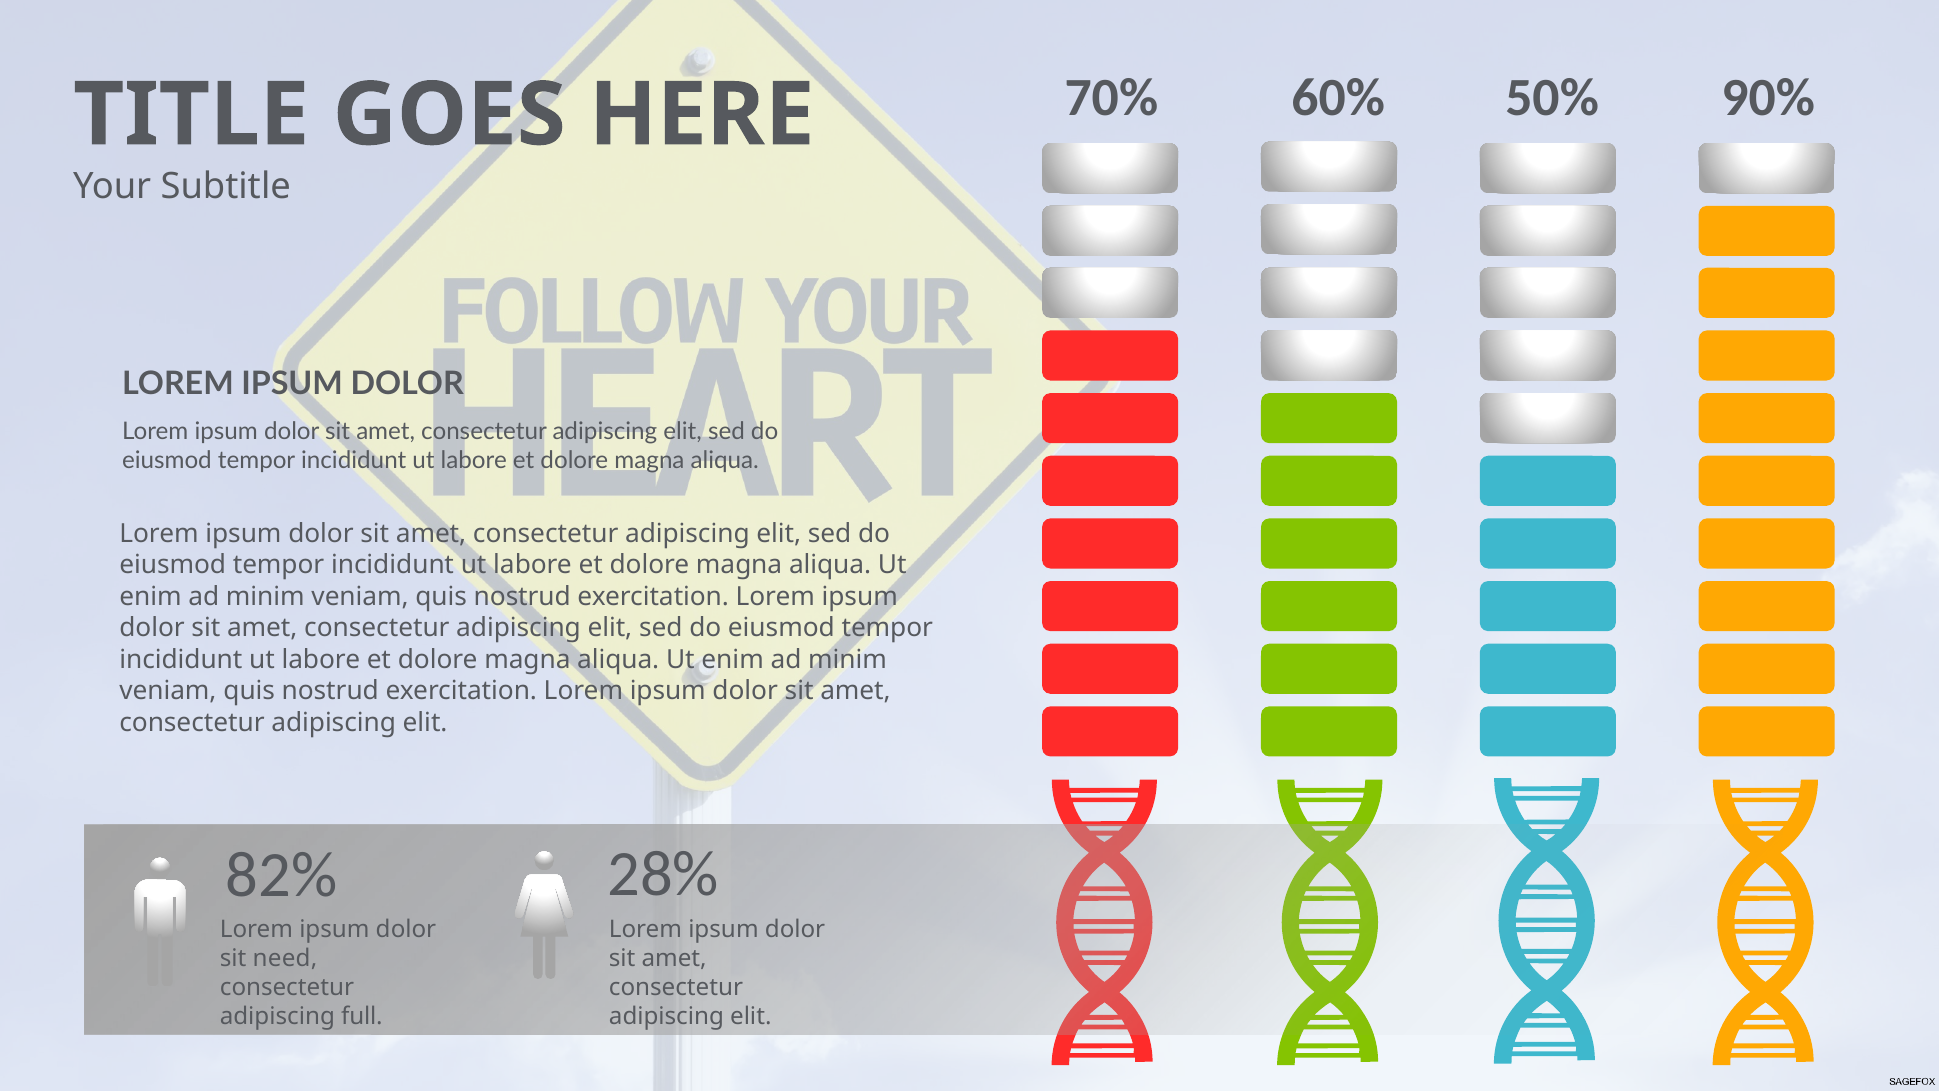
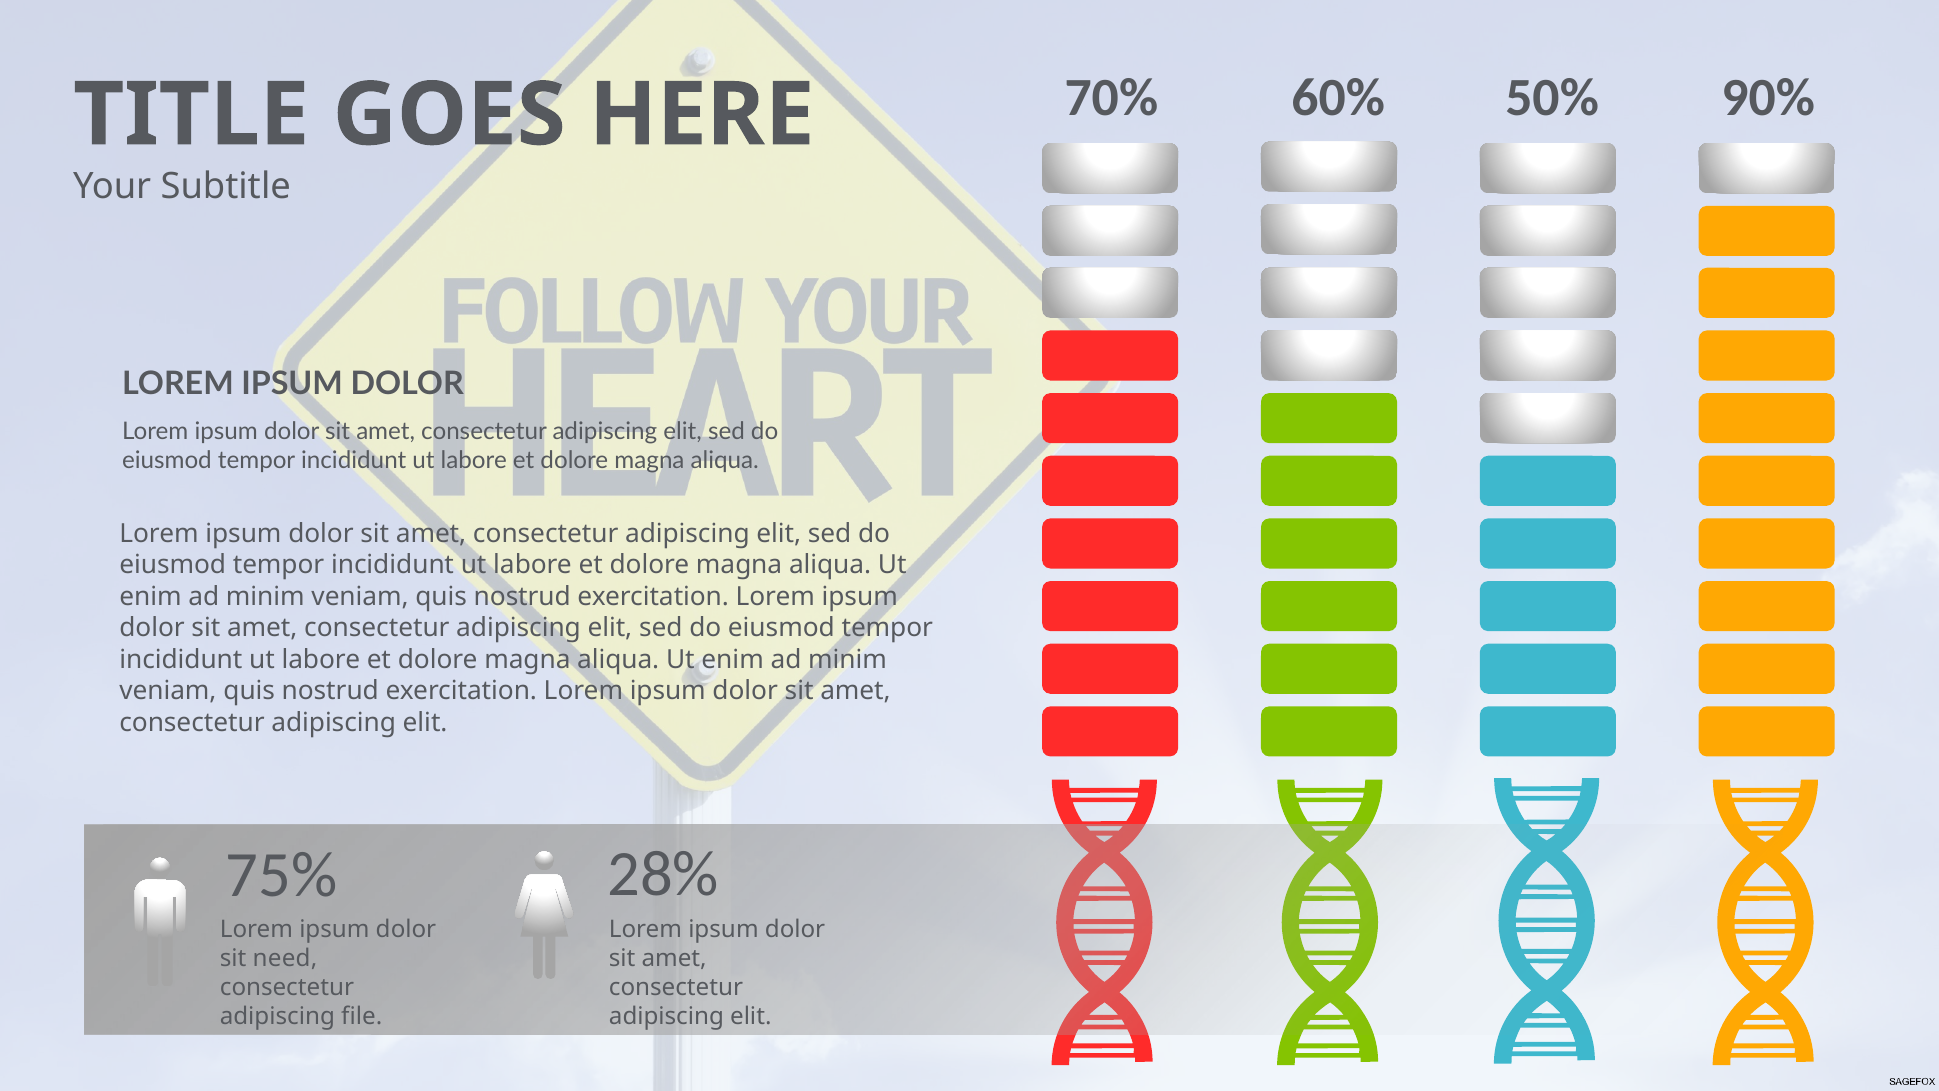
82%: 82% -> 75%
full: full -> file
